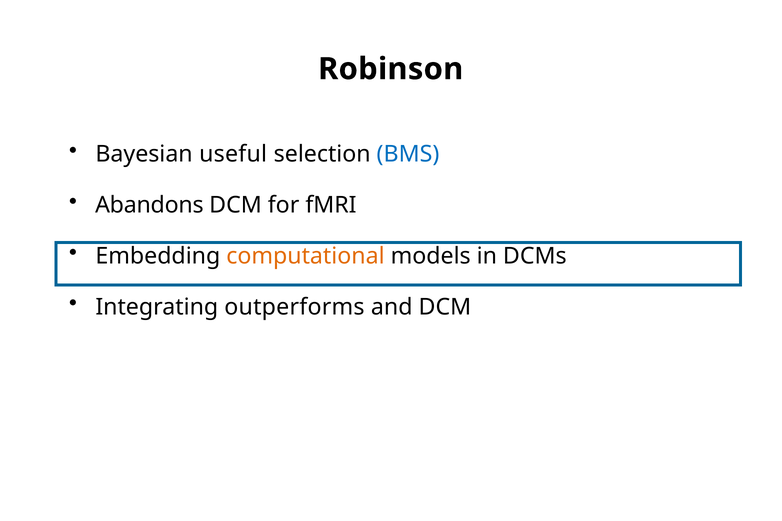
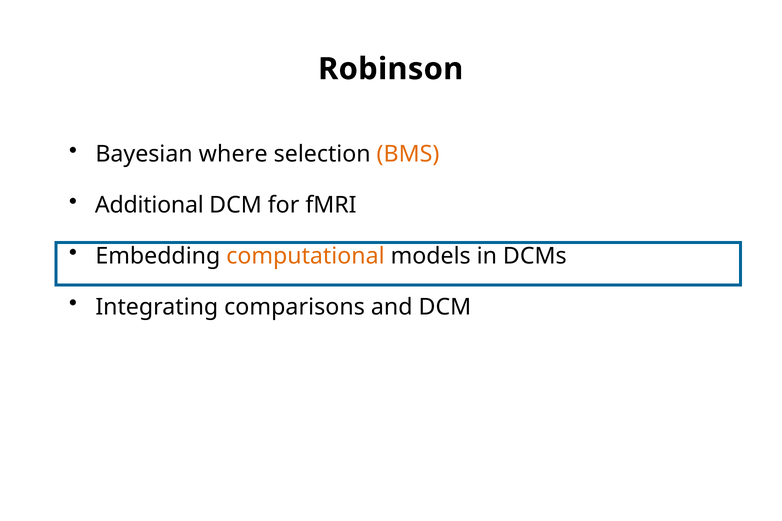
useful: useful -> where
BMS colour: blue -> orange
Abandons: Abandons -> Additional
outperforms: outperforms -> comparisons
